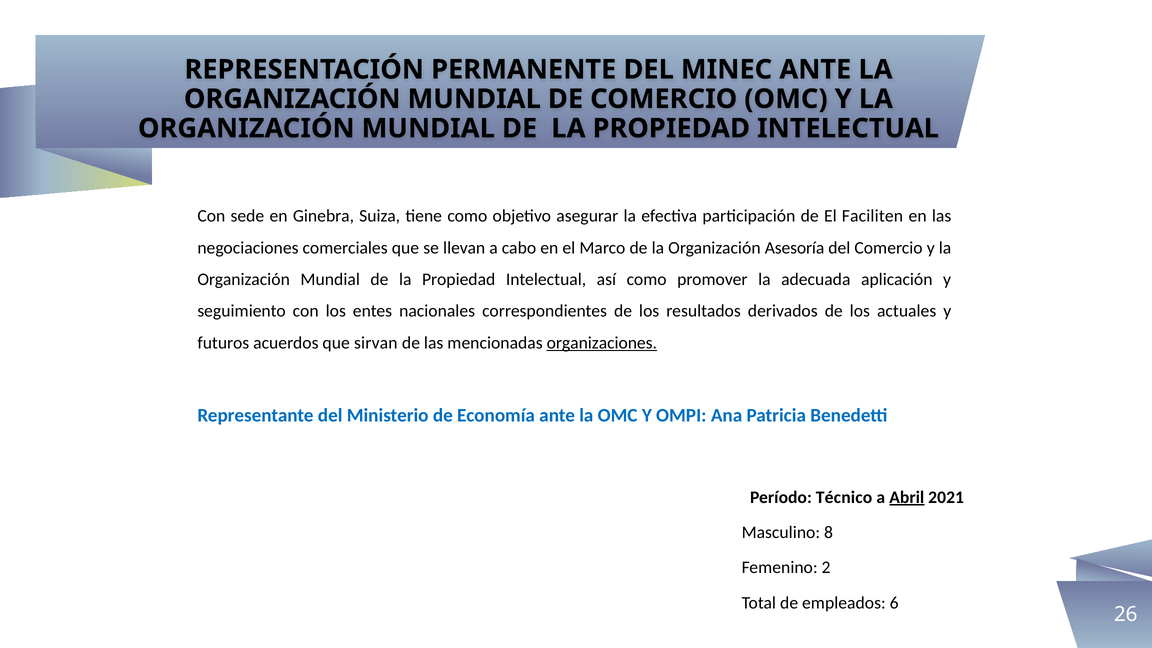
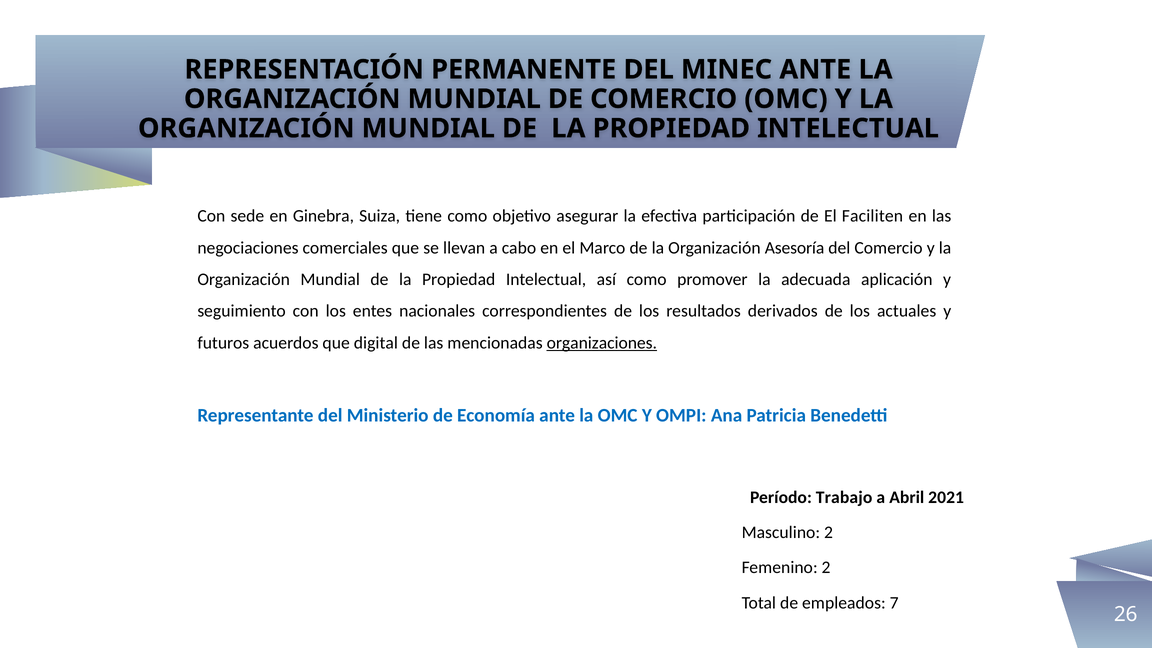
sirvan: sirvan -> digital
Técnico: Técnico -> Trabajo
Abril underline: present -> none
Masculino 8: 8 -> 2
6: 6 -> 7
